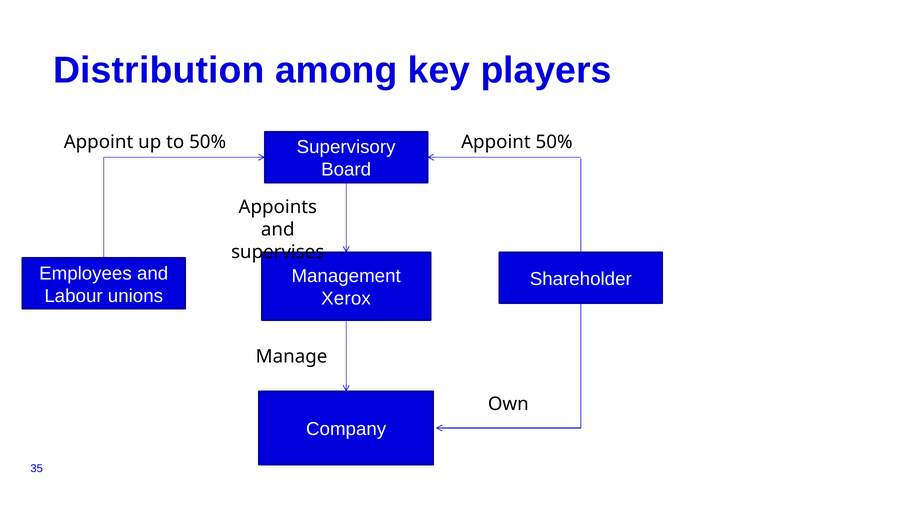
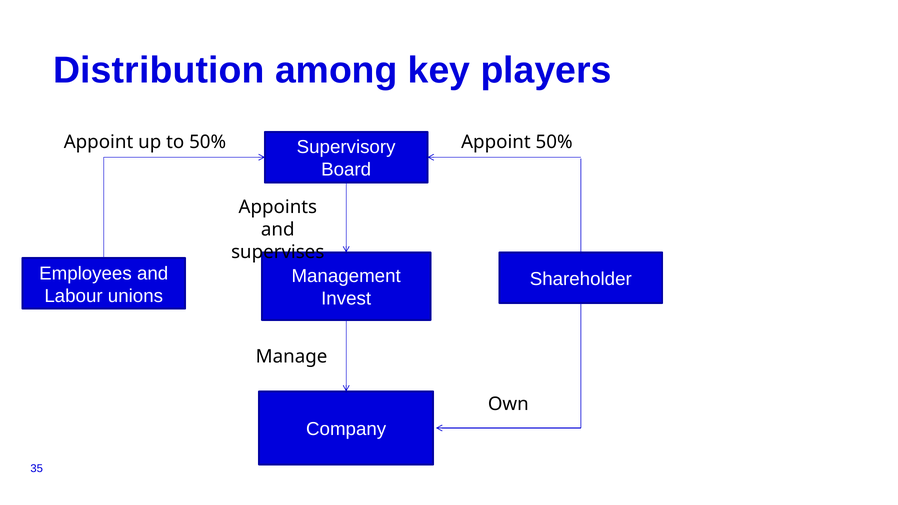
Xerox: Xerox -> Invest
